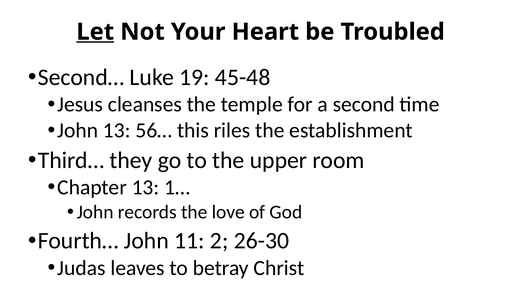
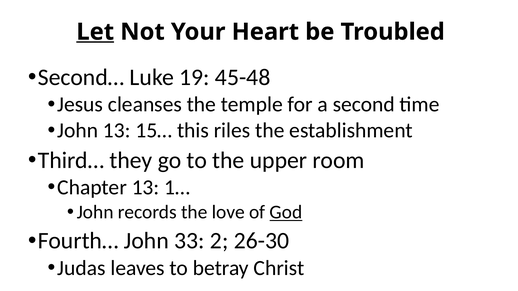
56…: 56… -> 15…
God underline: none -> present
11: 11 -> 33
